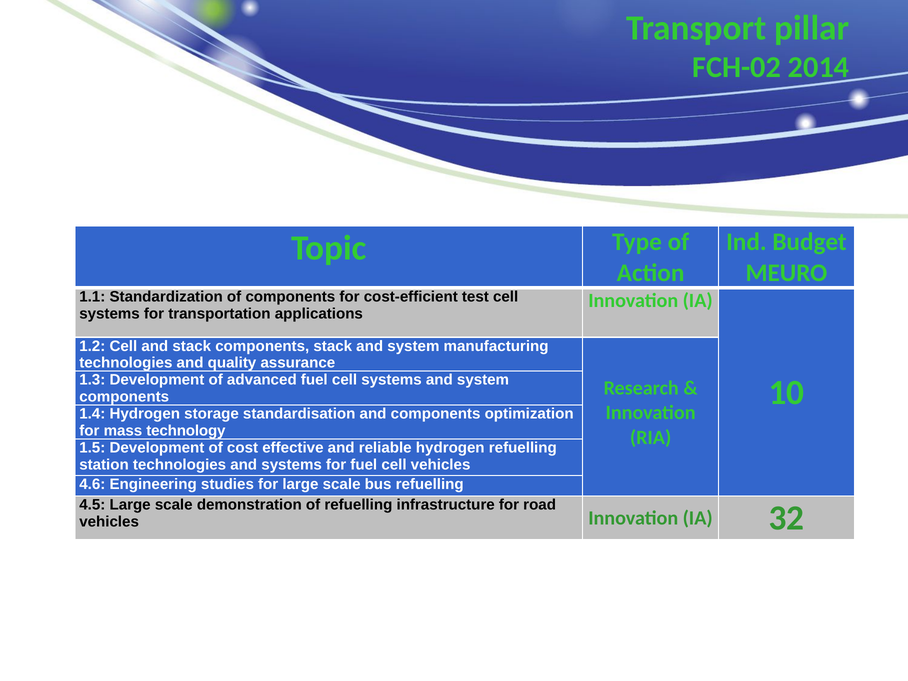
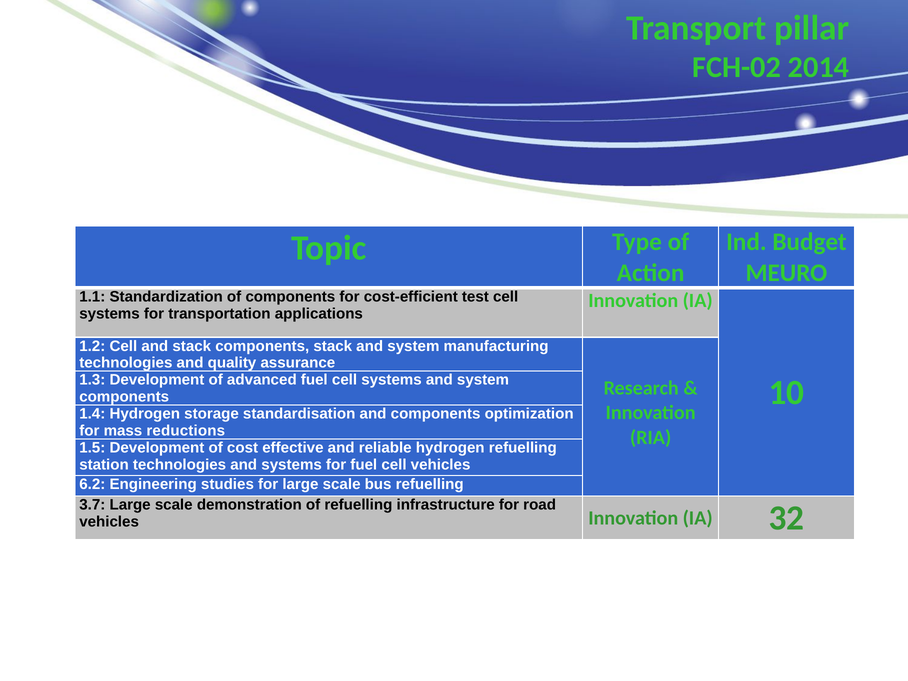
technology: technology -> reductions
4.6: 4.6 -> 6.2
4.5: 4.5 -> 3.7
